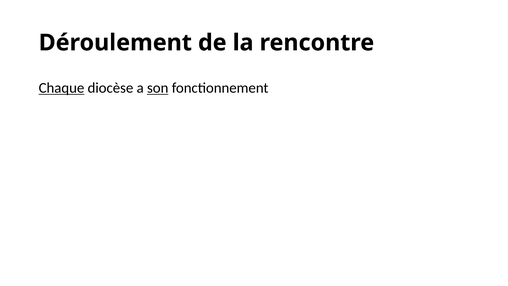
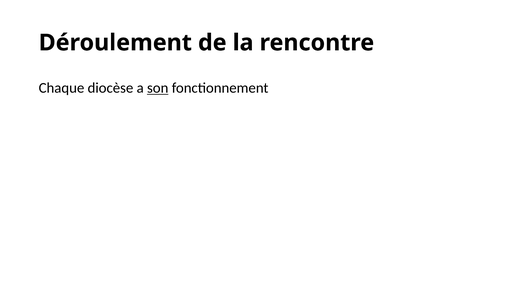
Chaque underline: present -> none
